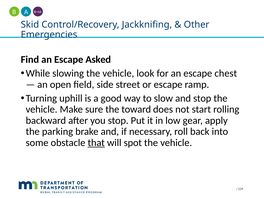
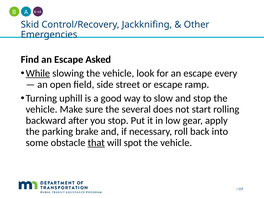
While underline: none -> present
chest: chest -> every
toward: toward -> several
